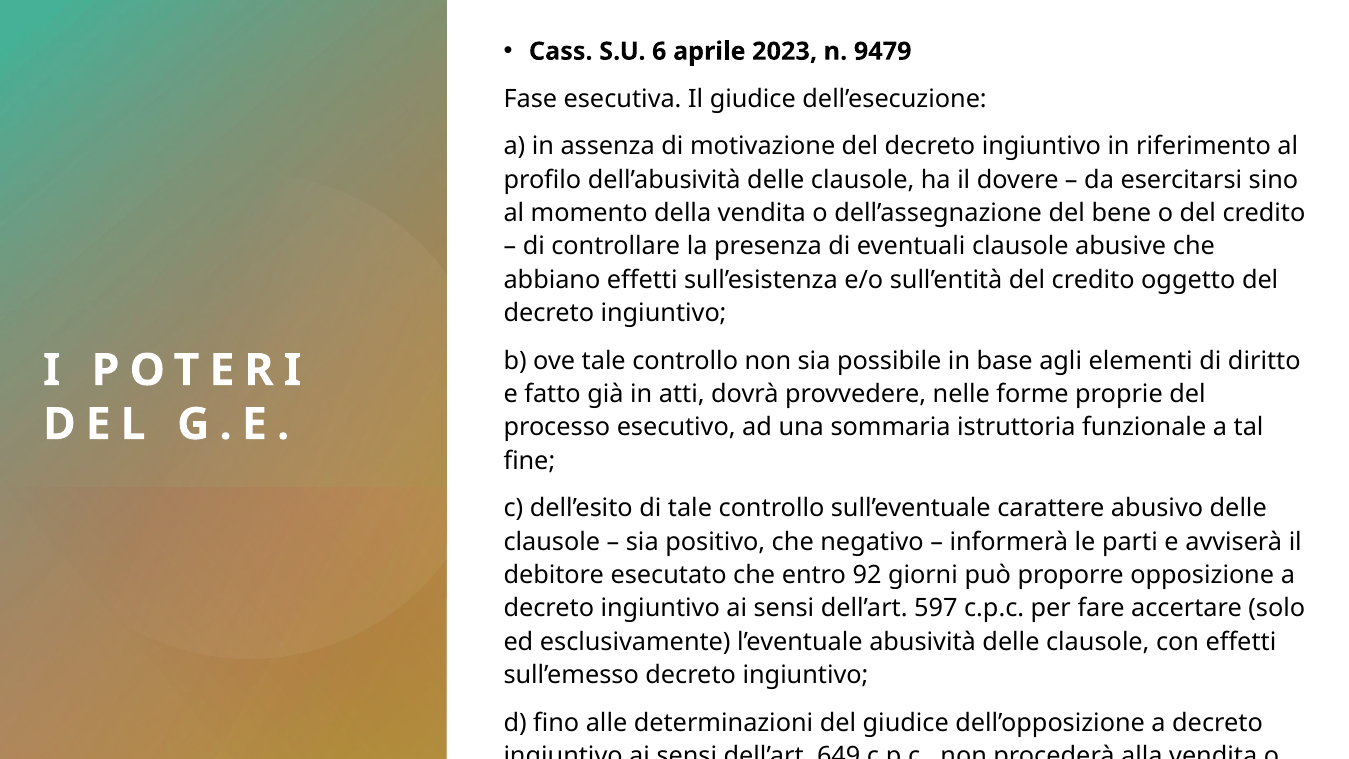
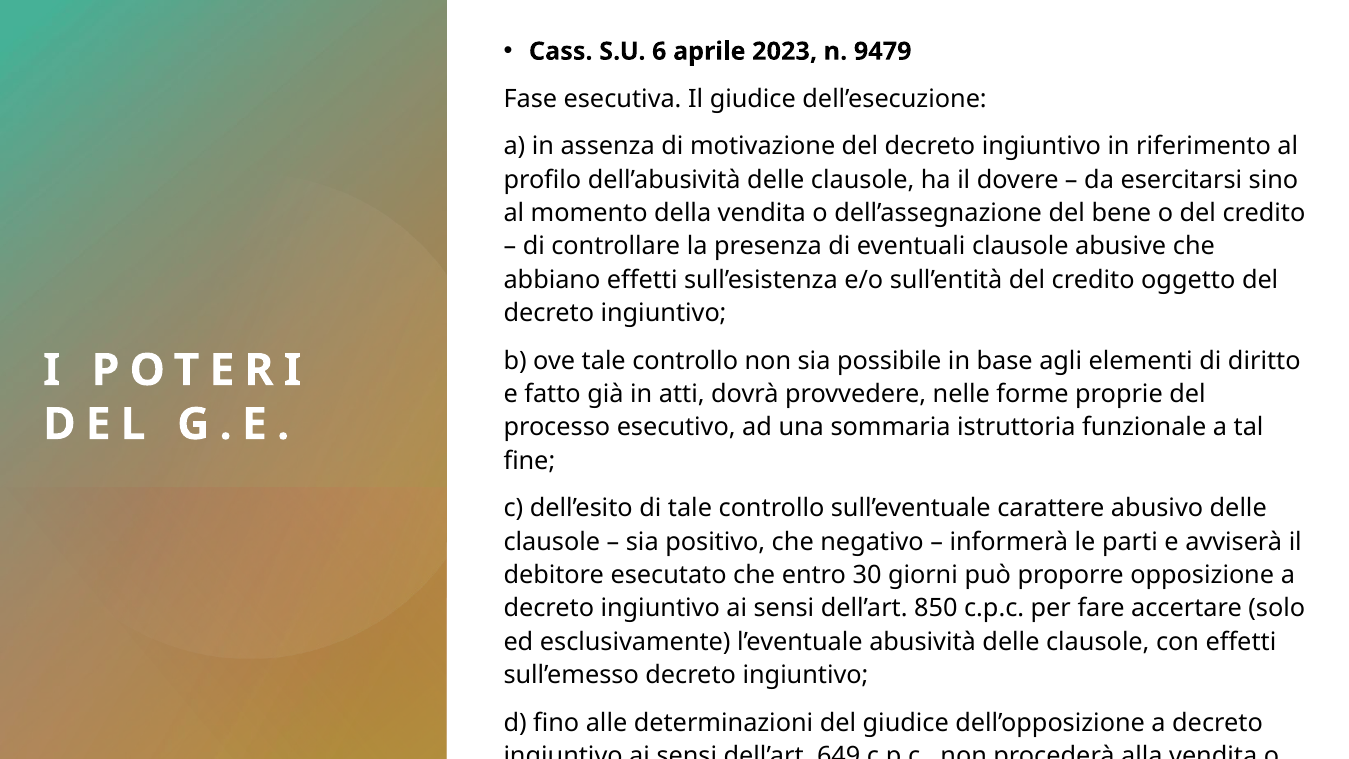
92: 92 -> 30
597: 597 -> 850
